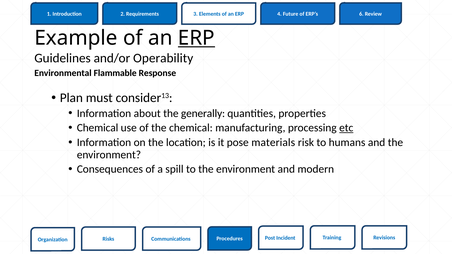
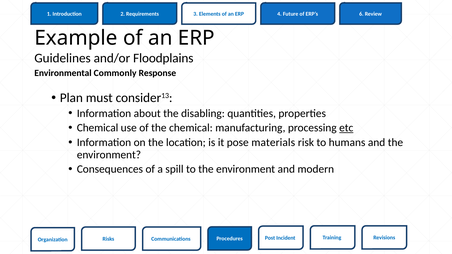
ERP at (196, 38) underline: present -> none
Operability: Operability -> Floodplains
Flammable: Flammable -> Commonly
generally: generally -> disabling
